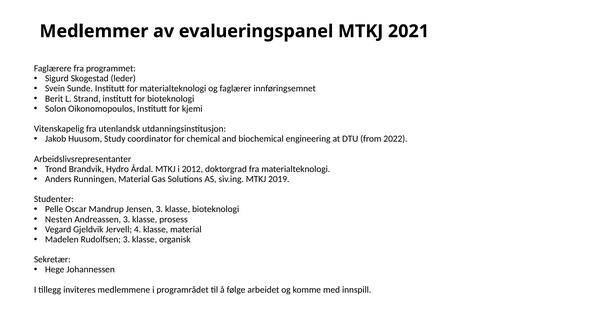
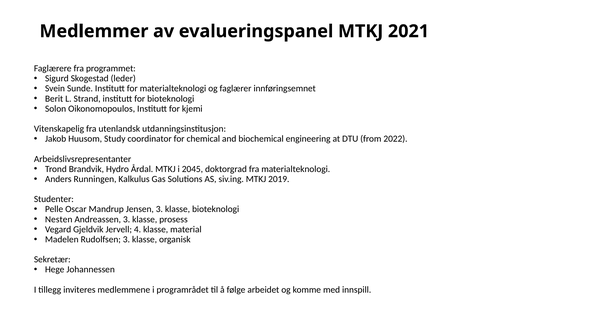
2012: 2012 -> 2045
Runningen Material: Material -> Kalkulus
